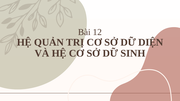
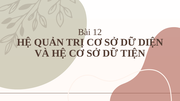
SINH: SINH -> TIỆN
